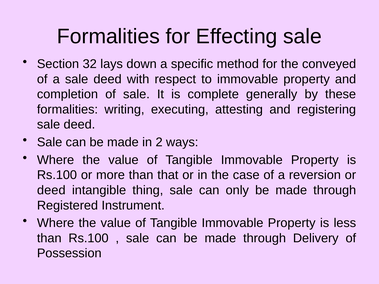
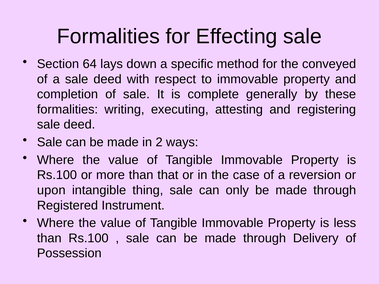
32: 32 -> 64
deed at (51, 190): deed -> upon
